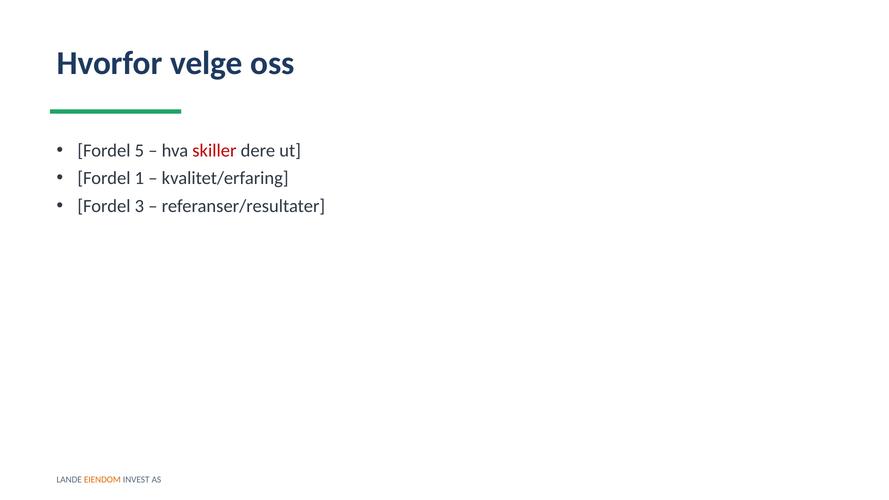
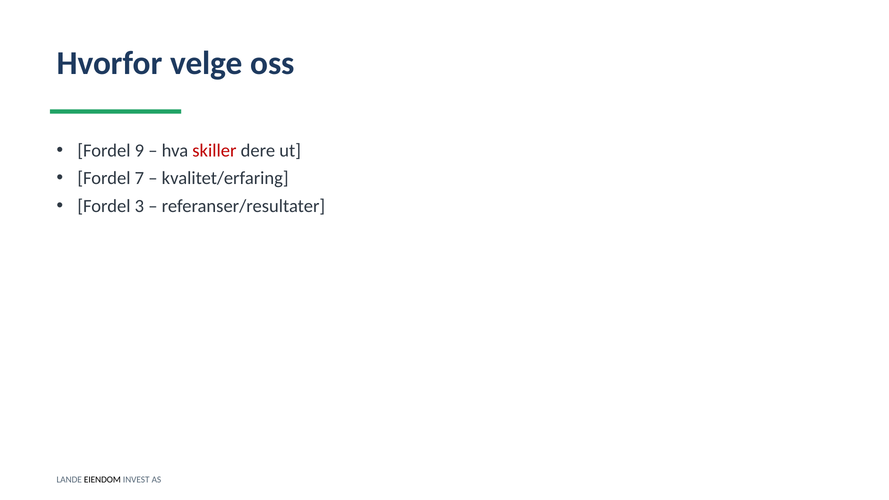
5: 5 -> 9
1: 1 -> 7
EIENDOM colour: orange -> black
